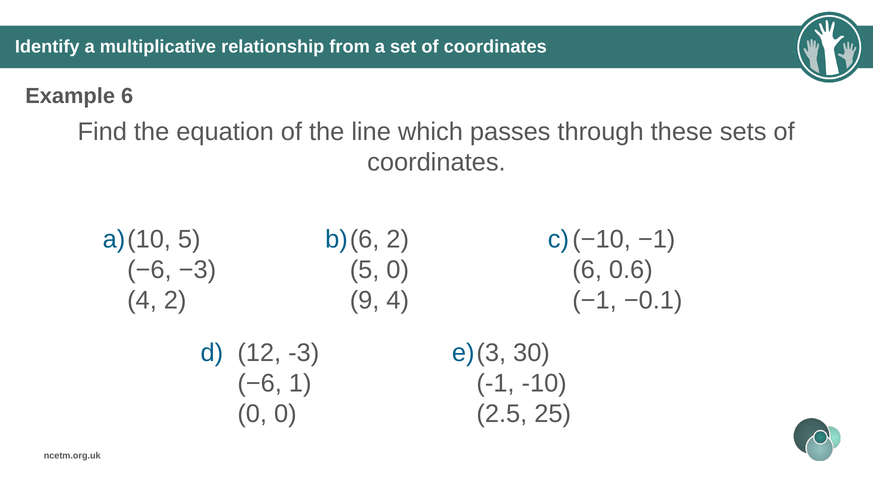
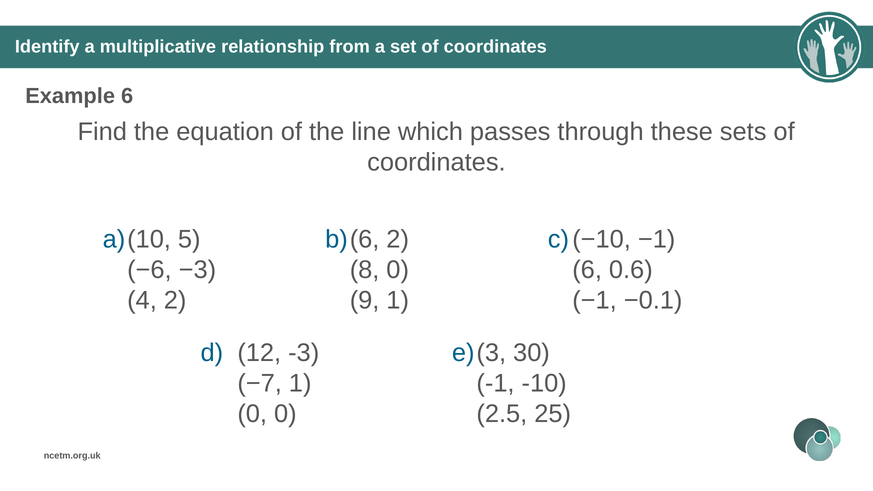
5 at (365, 270): 5 -> 8
9 4: 4 -> 1
−6 at (260, 383): −6 -> −7
